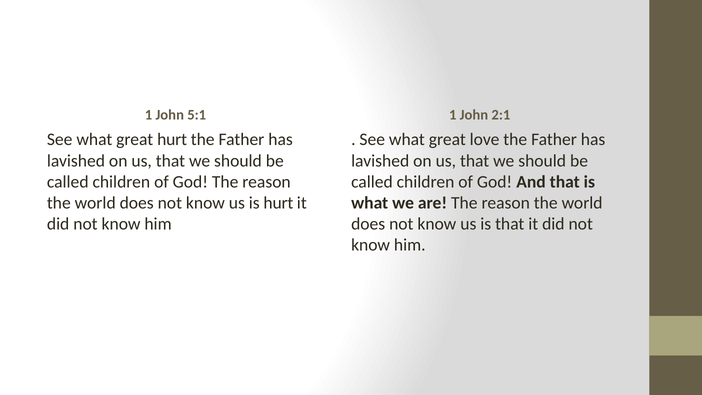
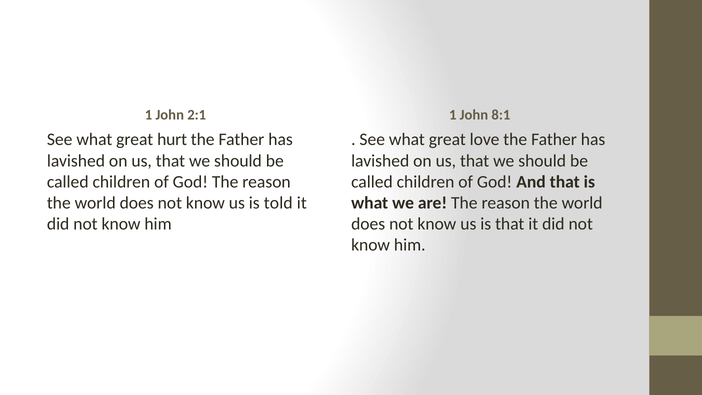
5:1: 5:1 -> 2:1
2:1: 2:1 -> 8:1
is hurt: hurt -> told
